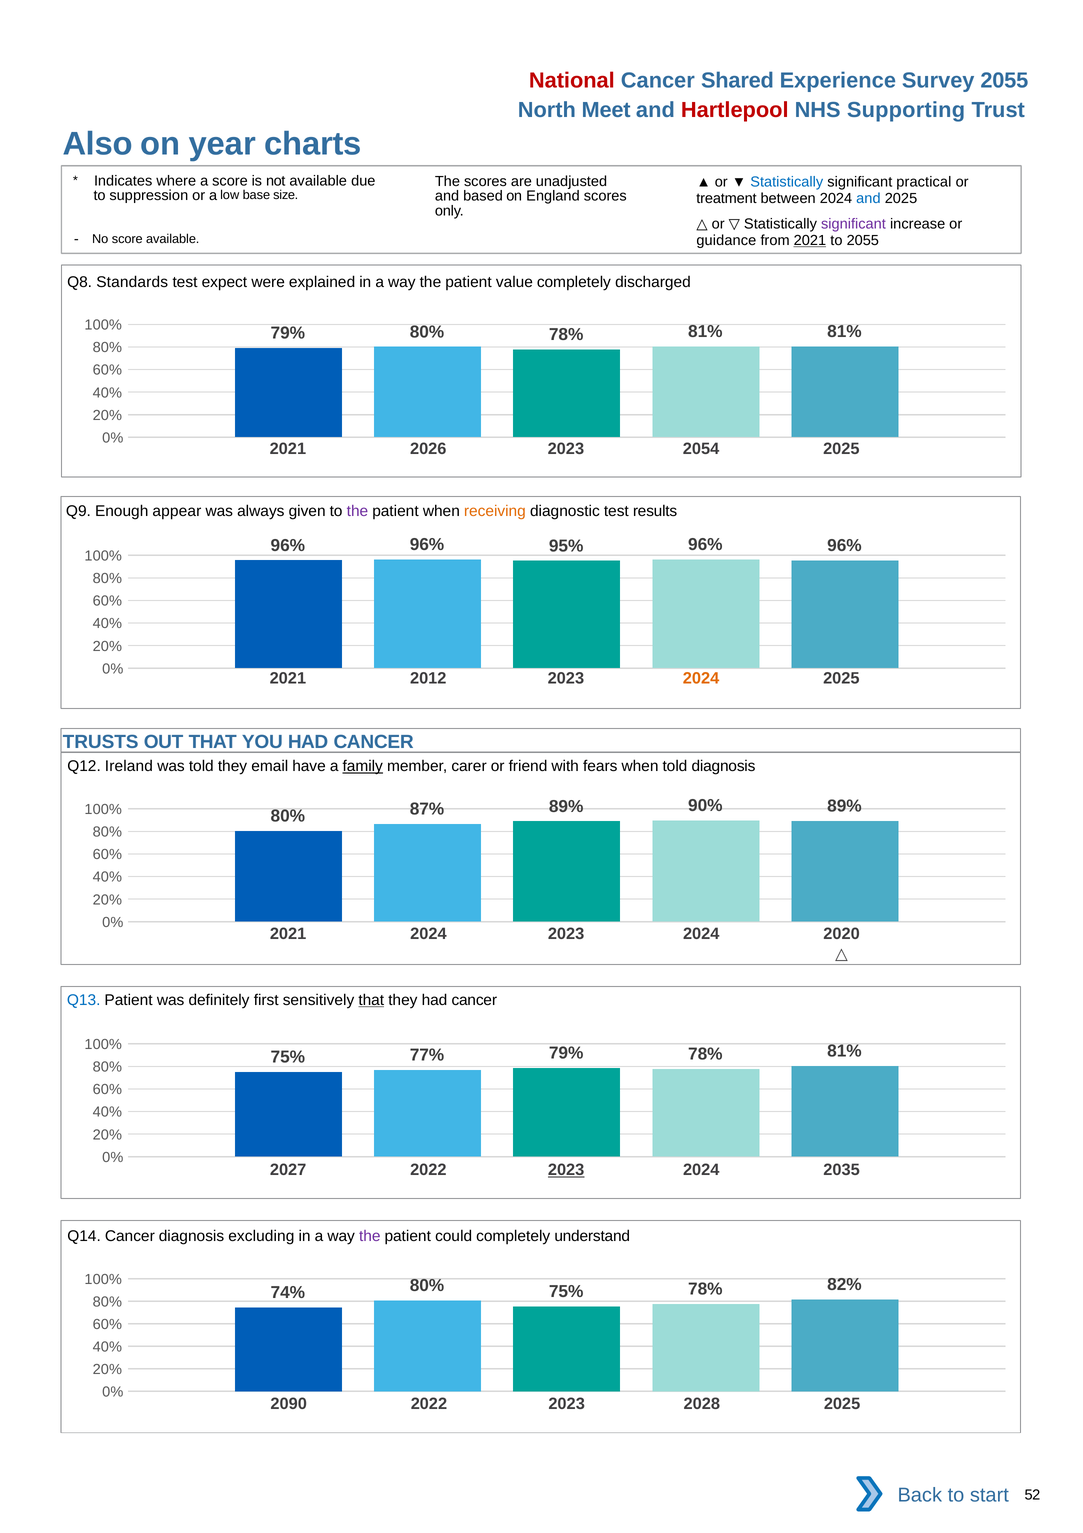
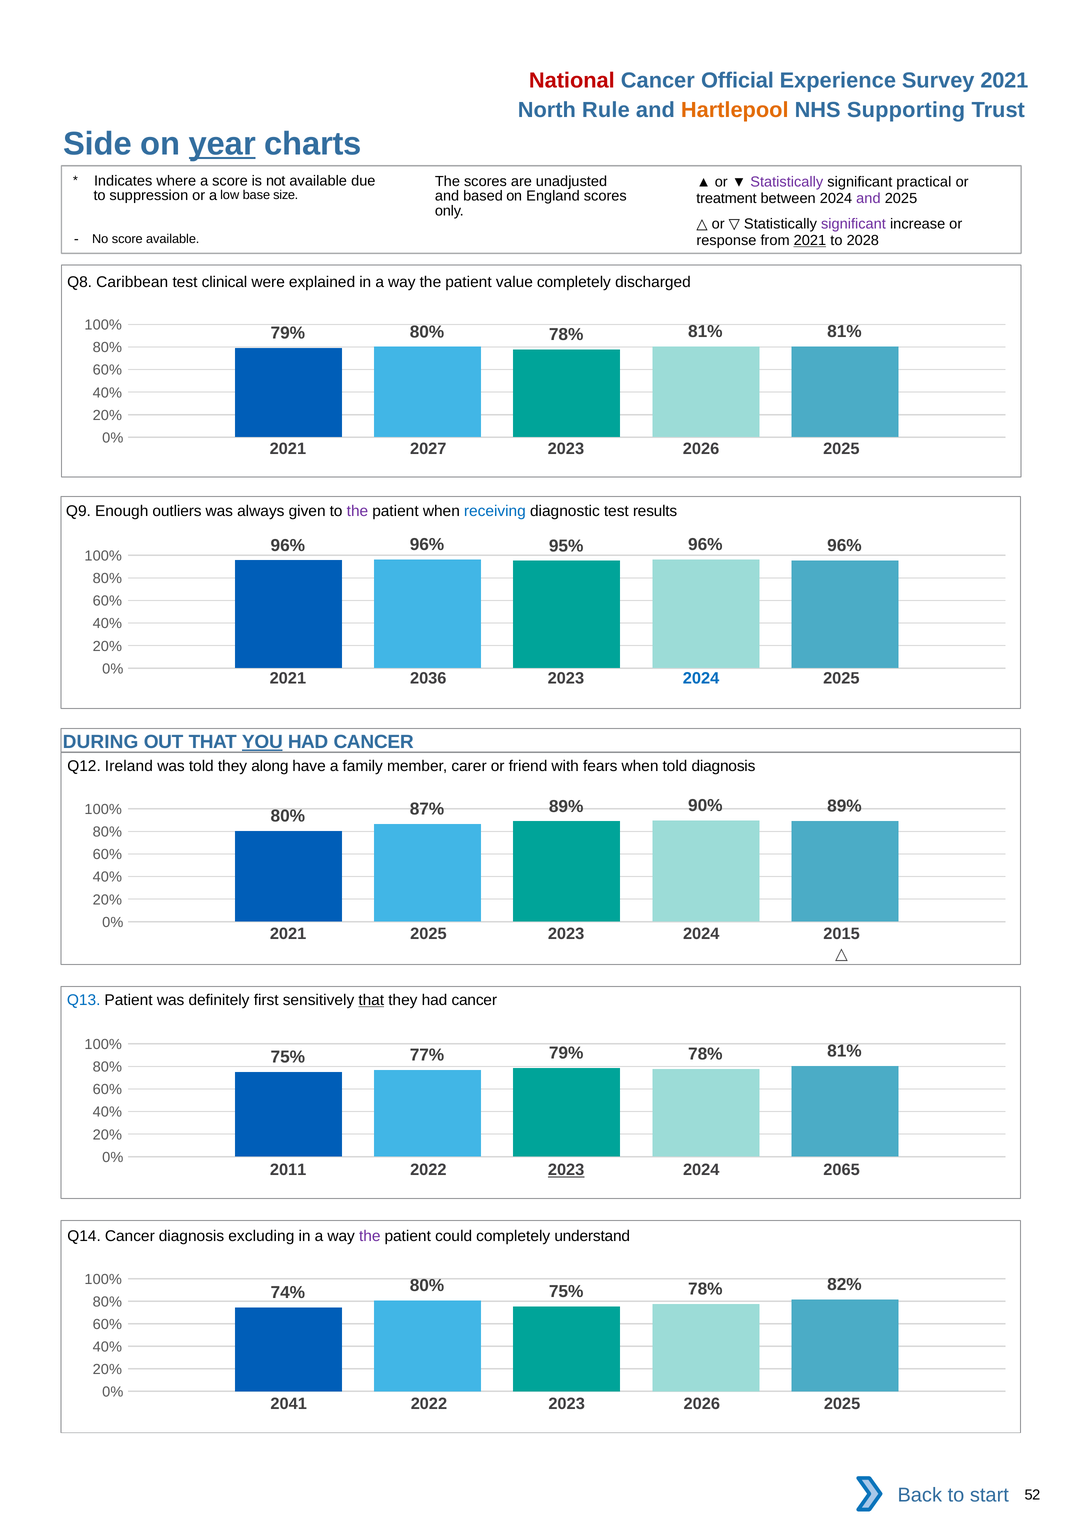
Shared: Shared -> Official
Survey 2055: 2055 -> 2021
Meet: Meet -> Rule
Hartlepool colour: red -> orange
Also: Also -> Side
year underline: none -> present
Statistically at (787, 182) colour: blue -> purple
and at (868, 198) colour: blue -> purple
guidance: guidance -> response
to 2055: 2055 -> 2028
Standards: Standards -> Caribbean
expect: expect -> clinical
2026: 2026 -> 2027
2054 at (701, 449): 2054 -> 2026
appear: appear -> outliers
receiving colour: orange -> blue
2012: 2012 -> 2036
2024 at (701, 678) colour: orange -> blue
TRUSTS: TRUSTS -> DURING
YOU underline: none -> present
email: email -> along
family underline: present -> none
2021 2024: 2024 -> 2025
2020: 2020 -> 2015
2027: 2027 -> 2011
2035: 2035 -> 2065
2090: 2090 -> 2041
2022 2023 2028: 2028 -> 2026
